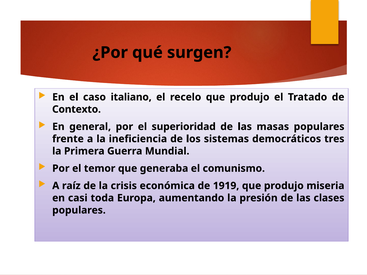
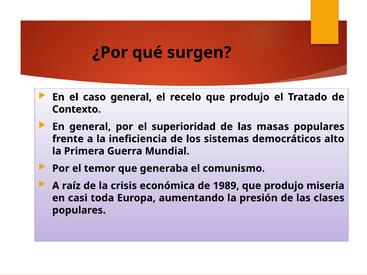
caso italiano: italiano -> general
tres: tres -> alto
1919: 1919 -> 1989
